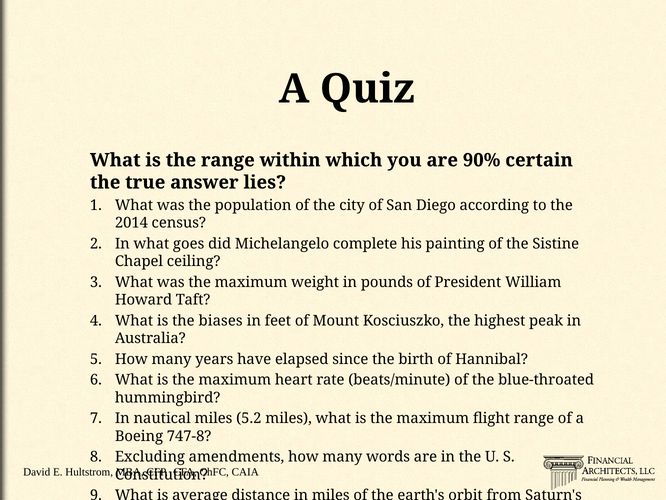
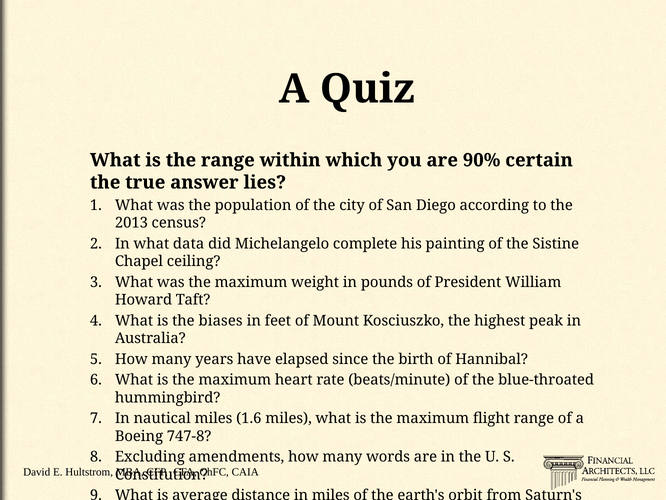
2014: 2014 -> 2013
goes: goes -> data
5.2: 5.2 -> 1.6
